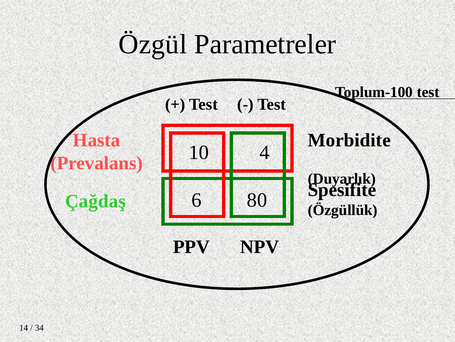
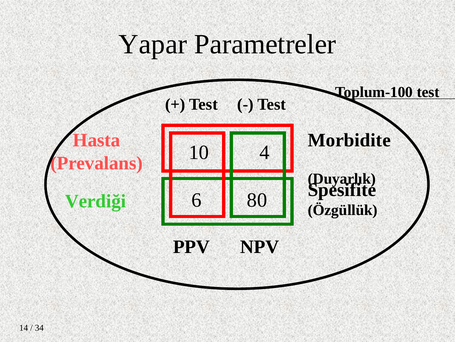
Özgül: Özgül -> Yapar
Çağdaş: Çağdaş -> Verdiği
